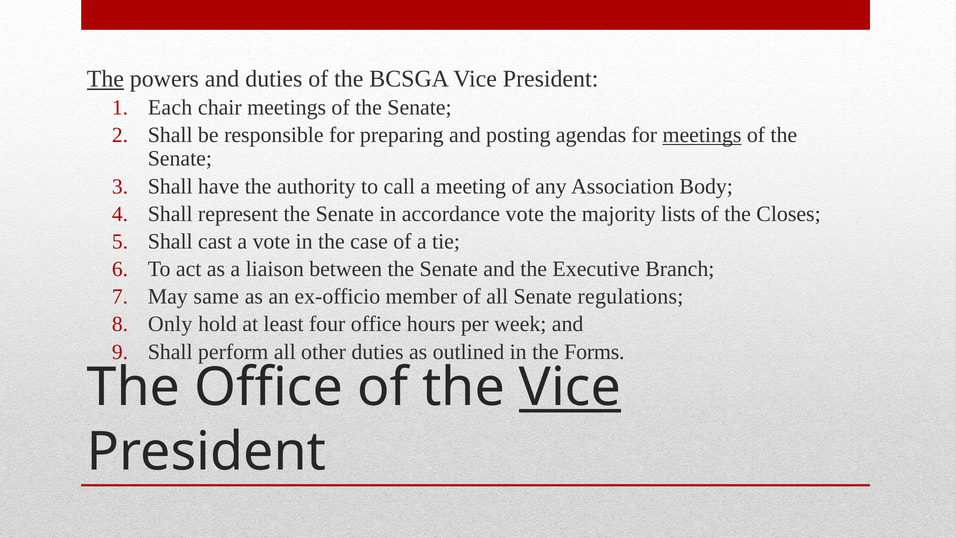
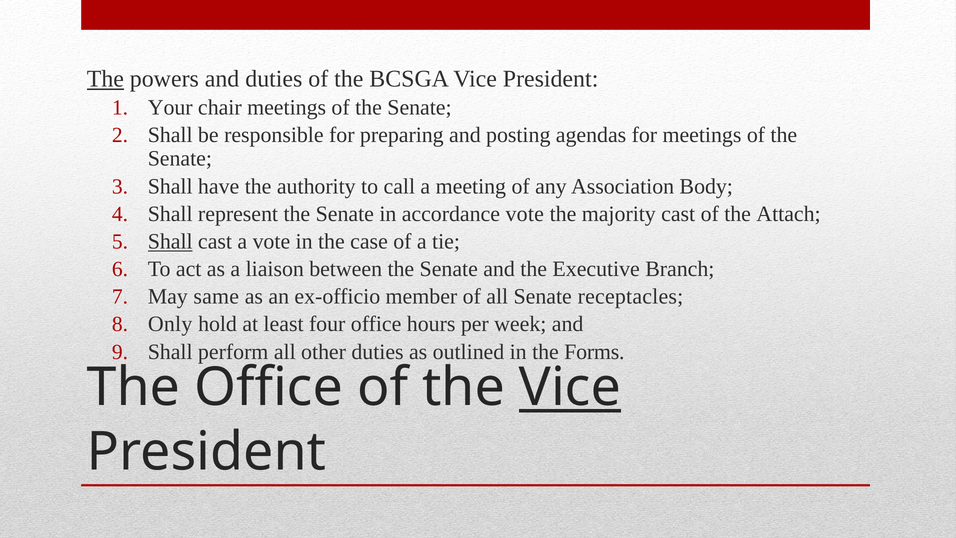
Each: Each -> Your
meetings at (702, 135) underline: present -> none
majority lists: lists -> cast
Closes: Closes -> Attach
Shall at (170, 241) underline: none -> present
regulations: regulations -> receptacles
